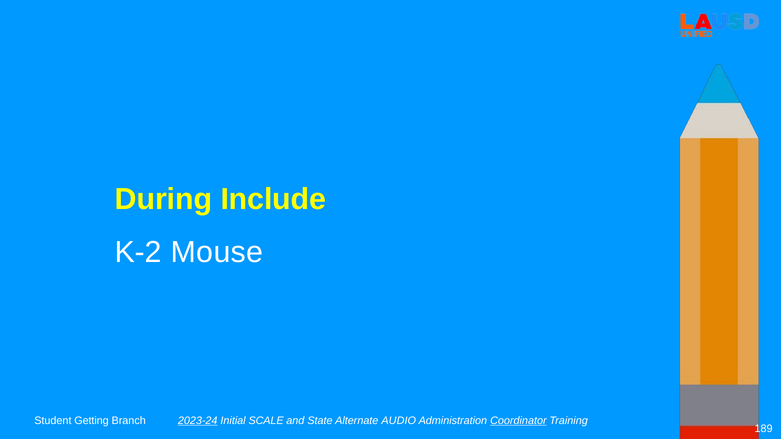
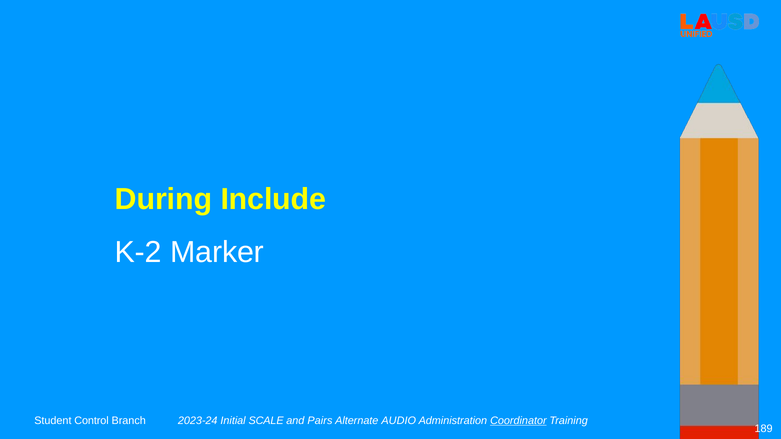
Mouse: Mouse -> Marker
Getting: Getting -> Control
2023-24 underline: present -> none
State: State -> Pairs
